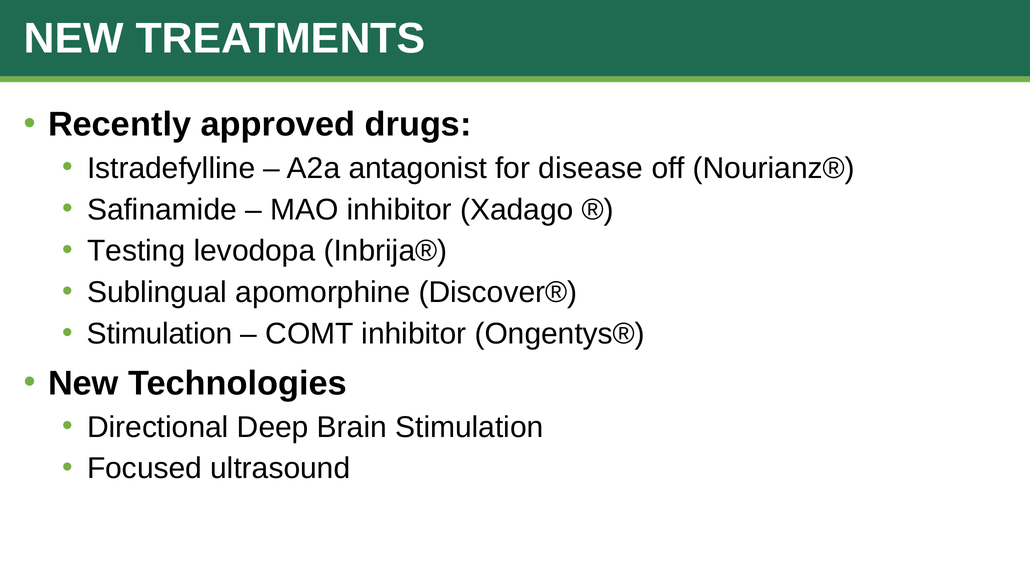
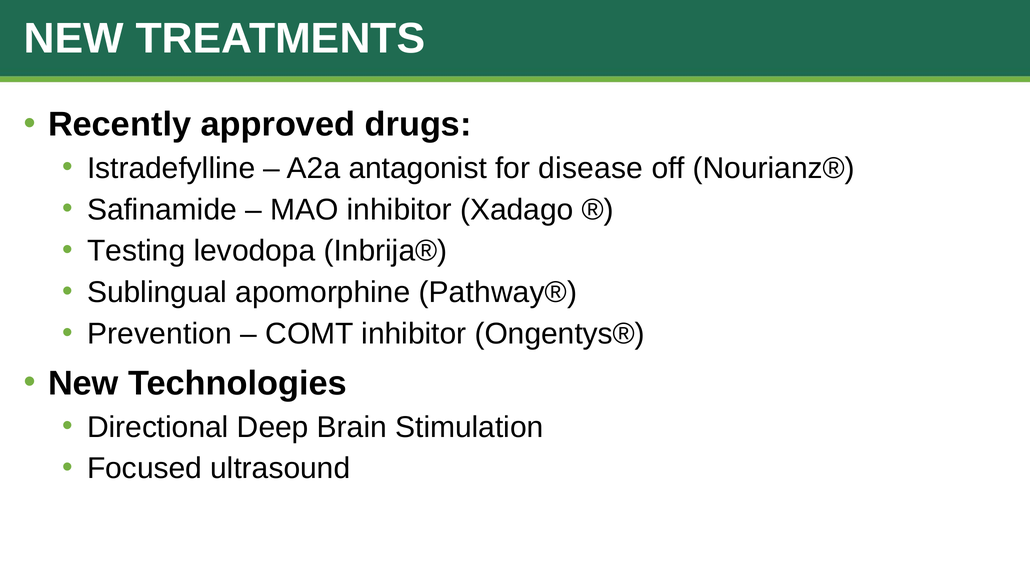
Discover®: Discover® -> Pathway®
Stimulation at (160, 334): Stimulation -> Prevention
